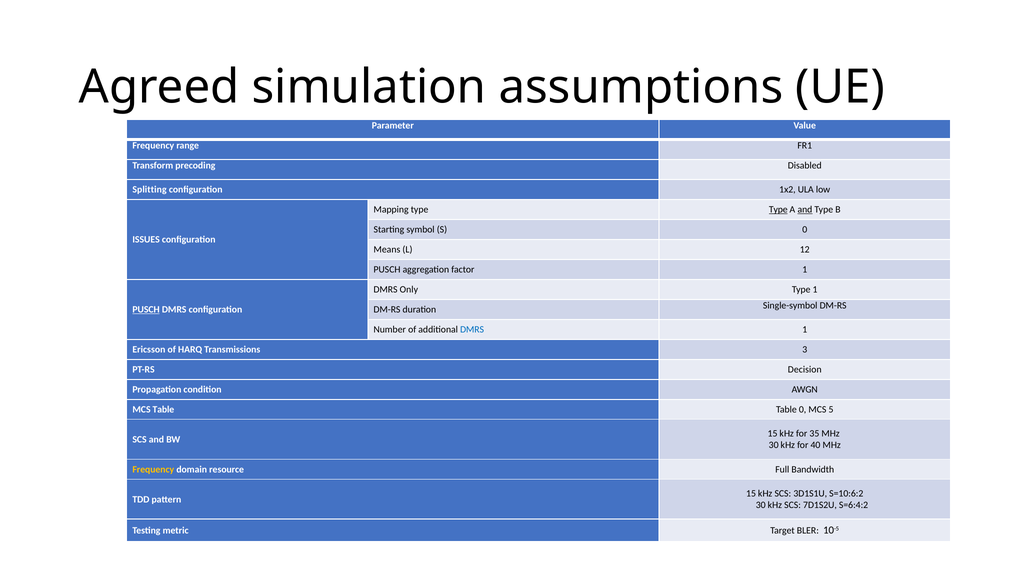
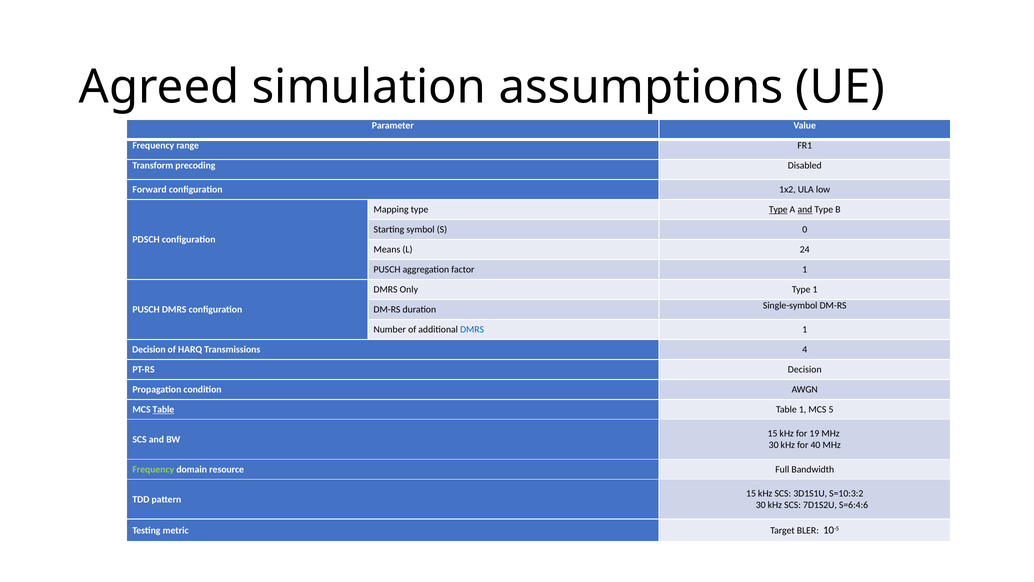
Splitting: Splitting -> Forward
ISSUES: ISSUES -> PDSCH
12: 12 -> 24
PUSCH at (146, 309) underline: present -> none
Ericsson at (149, 349): Ericsson -> Decision
3: 3 -> 4
Table at (163, 409) underline: none -> present
Table 0: 0 -> 1
35: 35 -> 19
Frequency at (153, 469) colour: yellow -> light green
S=10:6:2: S=10:6:2 -> S=10:3:2
S=6:4:2: S=6:4:2 -> S=6:4:6
